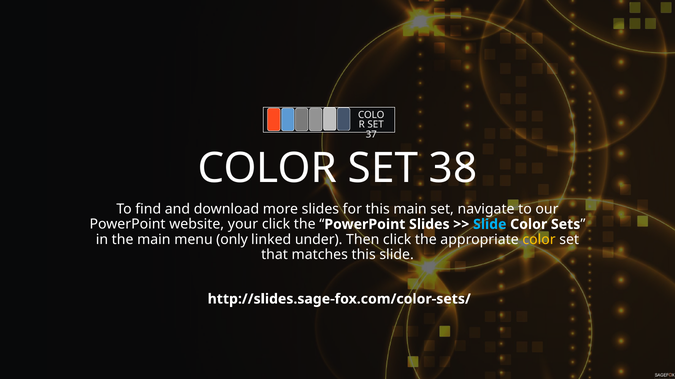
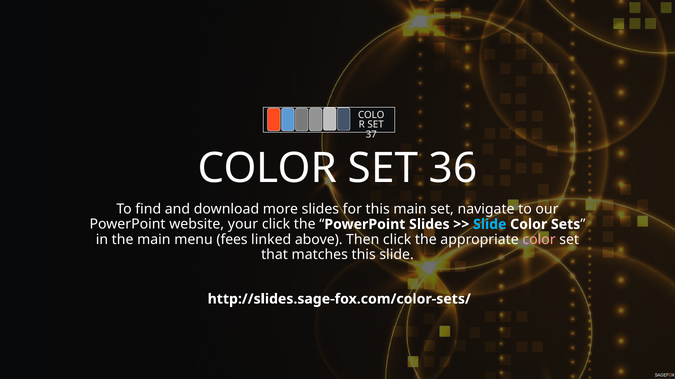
38: 38 -> 36
only: only -> fees
under: under -> above
color at (539, 240) colour: yellow -> pink
